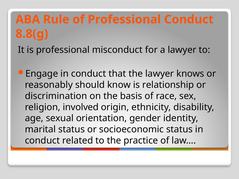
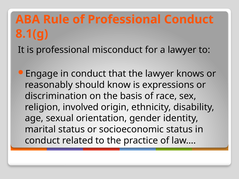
8.8(g: 8.8(g -> 8.1(g
relationship: relationship -> expressions
